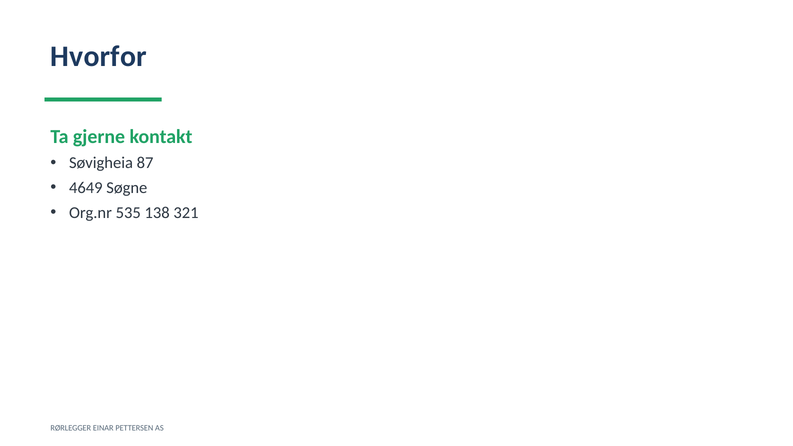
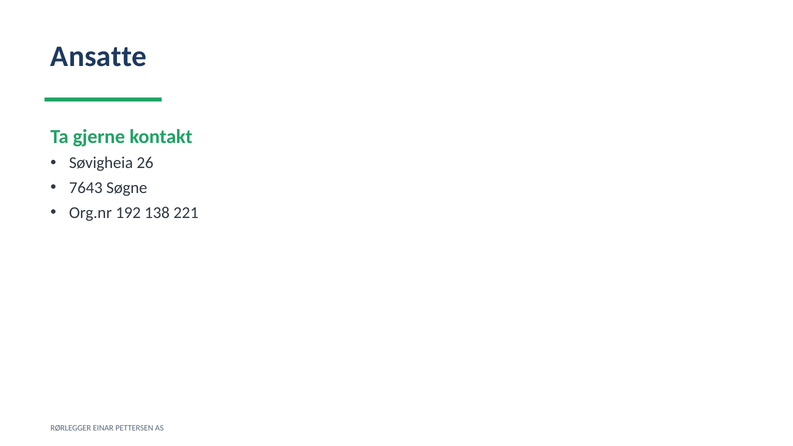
Hvorfor: Hvorfor -> Ansatte
87: 87 -> 26
4649: 4649 -> 7643
535: 535 -> 192
321: 321 -> 221
